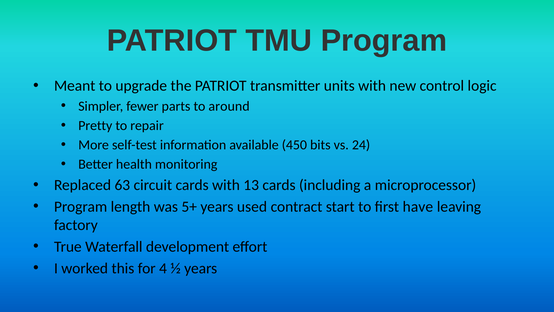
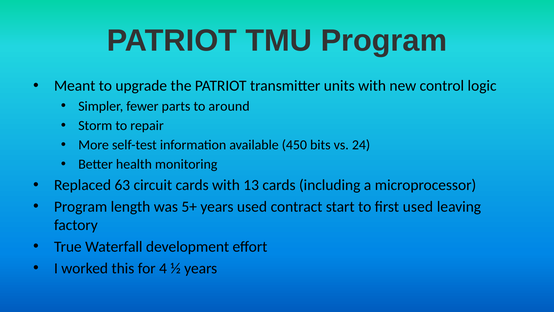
Pretty: Pretty -> Storm
first have: have -> used
